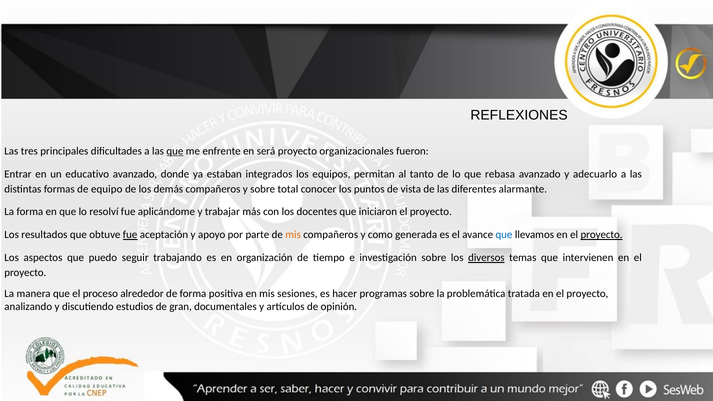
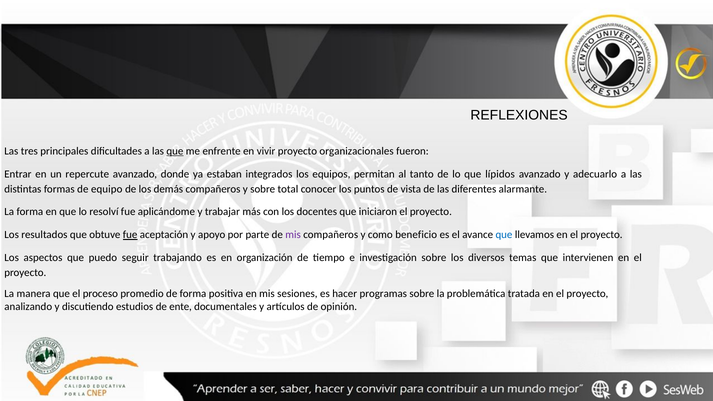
será: será -> vivir
educativo: educativo -> repercute
rebasa: rebasa -> lípidos
mis at (293, 235) colour: orange -> purple
generada: generada -> beneficio
proyecto at (602, 235) underline: present -> none
diversos underline: present -> none
alrededor: alrededor -> promedio
gran: gran -> ente
